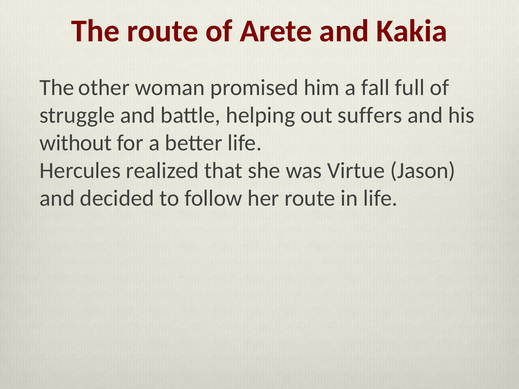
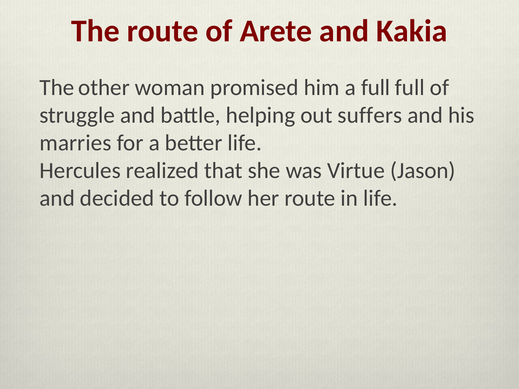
a fall: fall -> full
without: without -> marries
